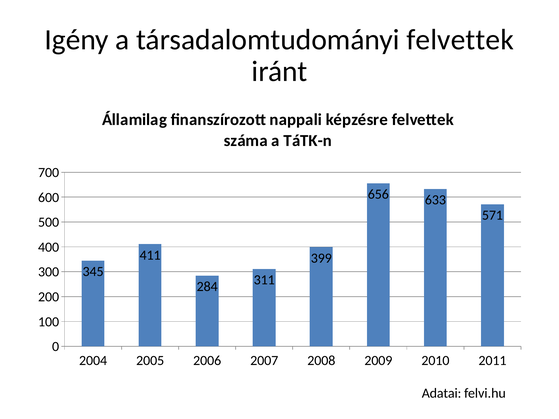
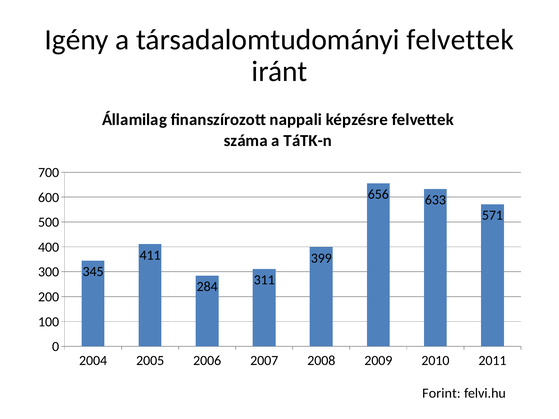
Adatai: Adatai -> Forint
